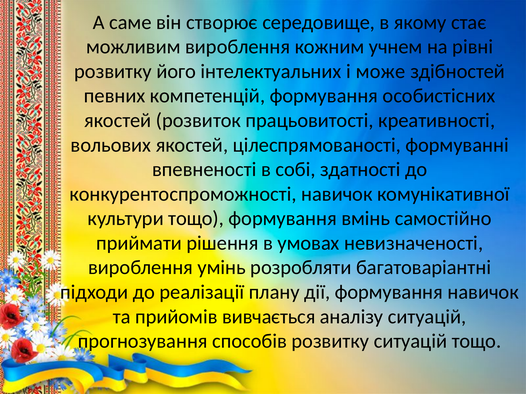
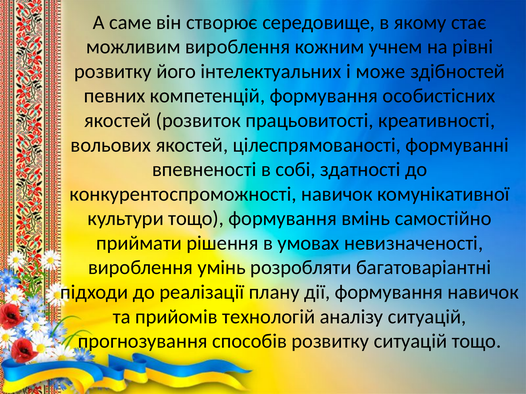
вивчається: вивчається -> технологій
